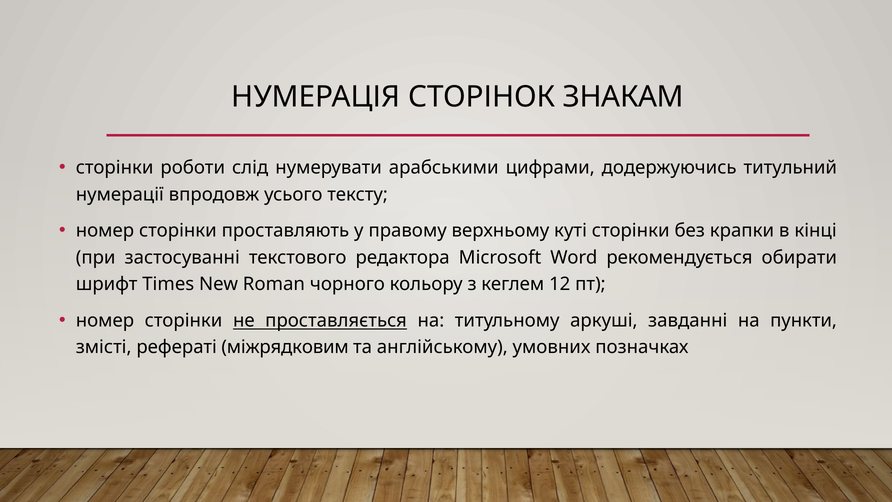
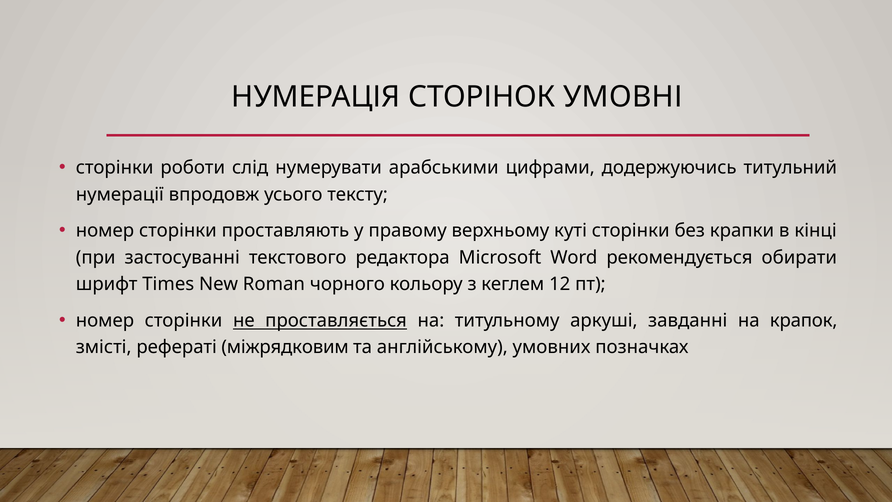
ЗНАКАМ: ЗНАКАМ -> УМОВНІ
пункти: пункти -> крапок
